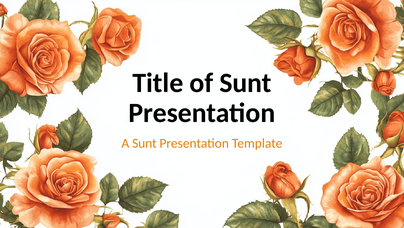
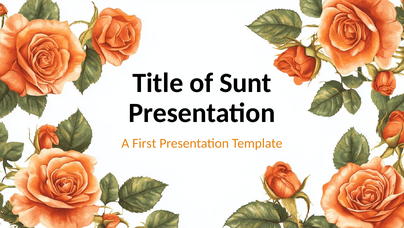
A Sunt: Sunt -> First
